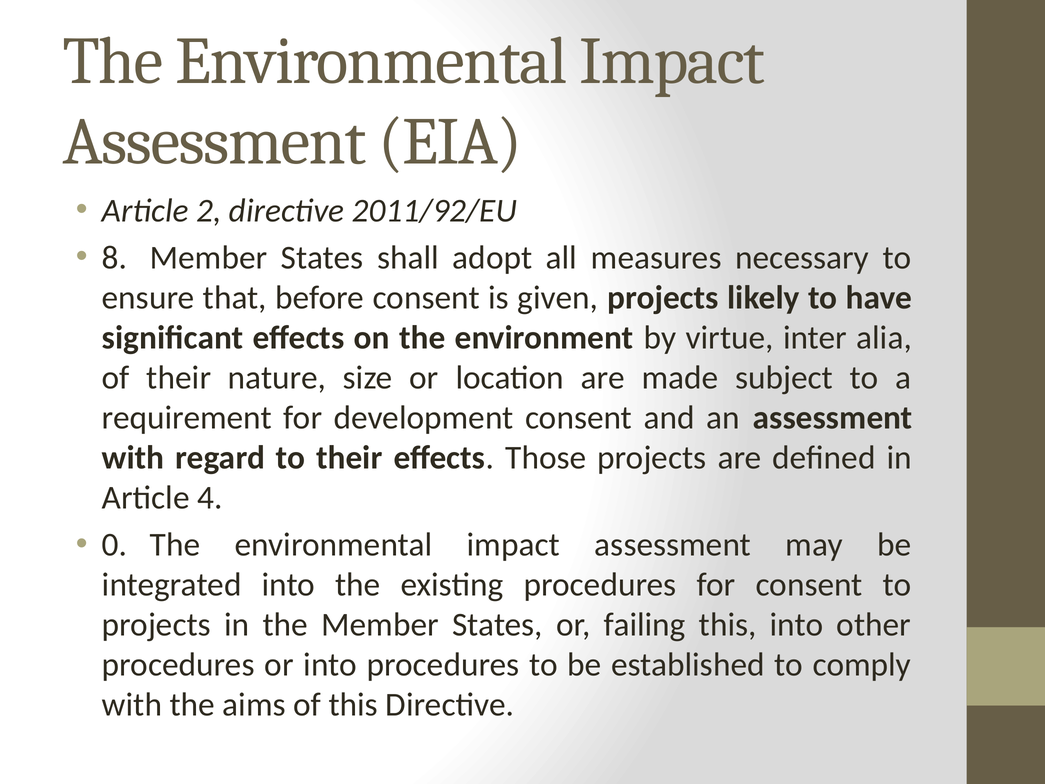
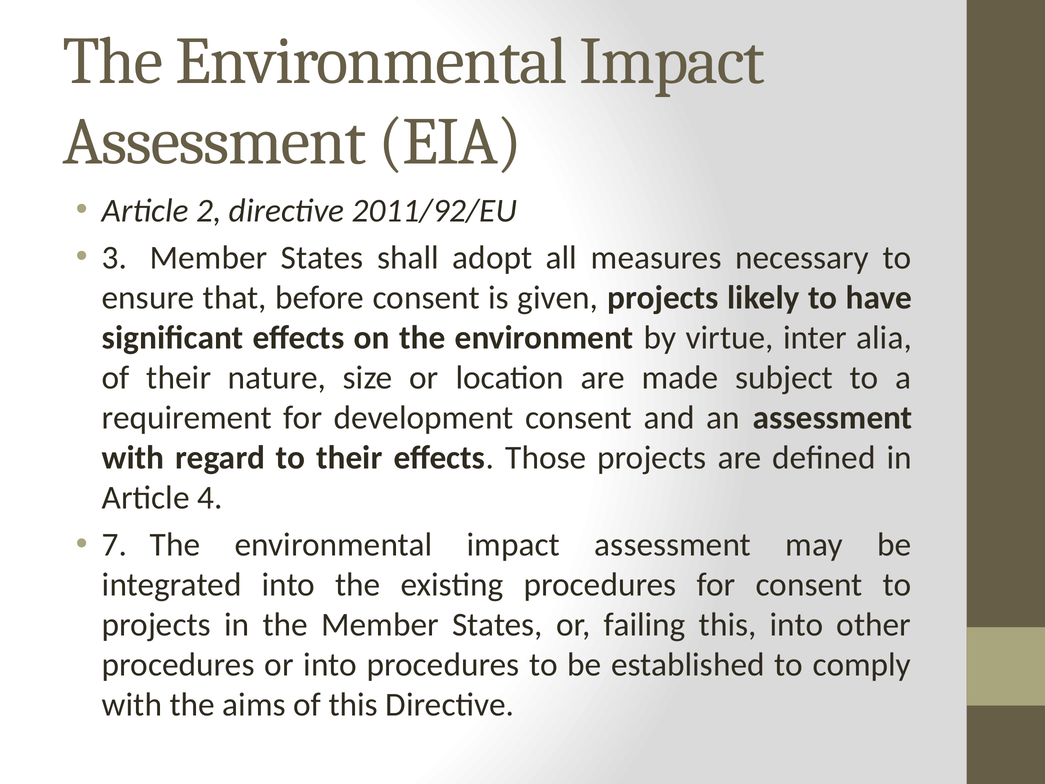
8: 8 -> 3
0: 0 -> 7
